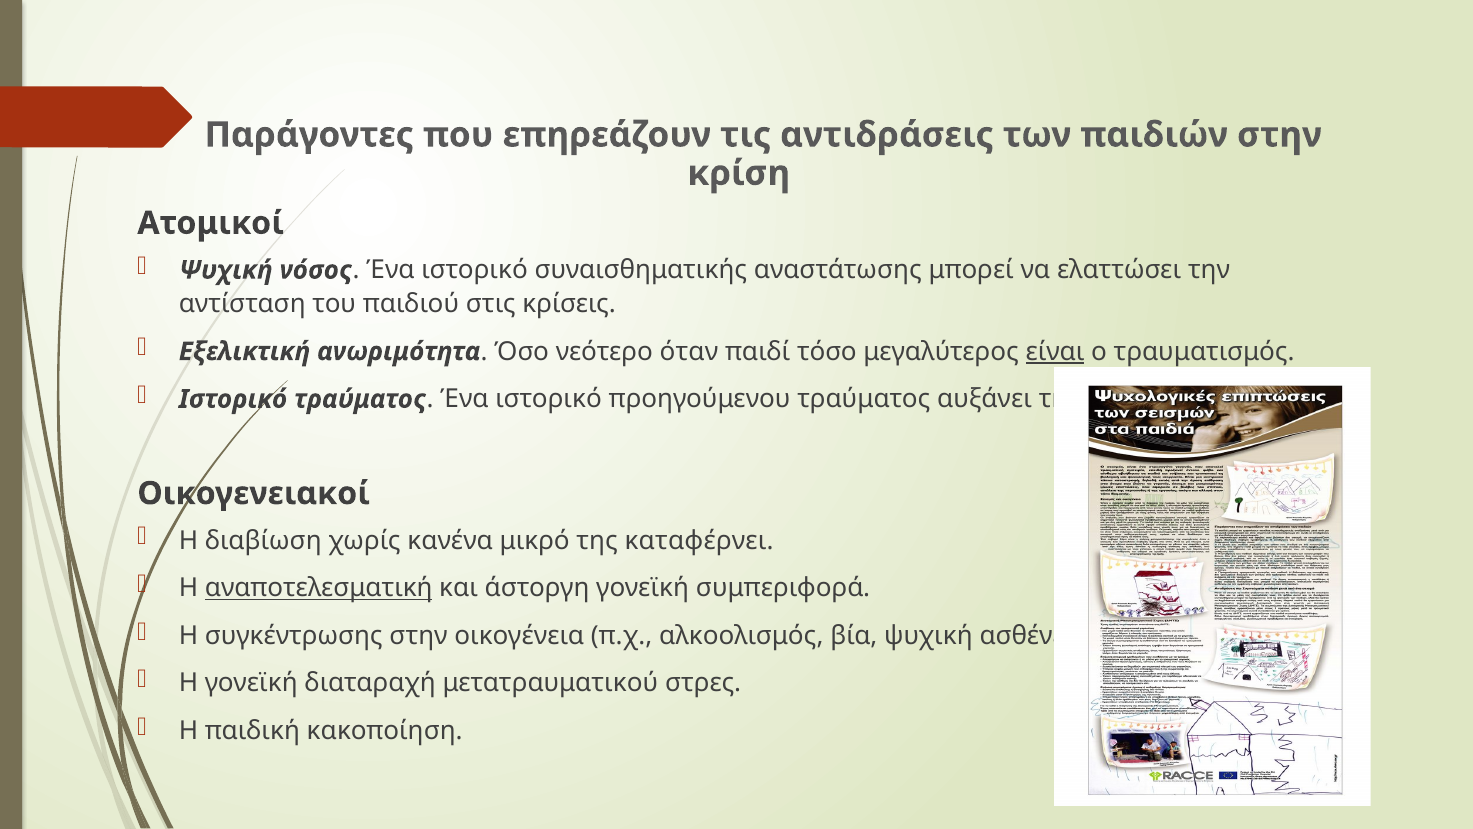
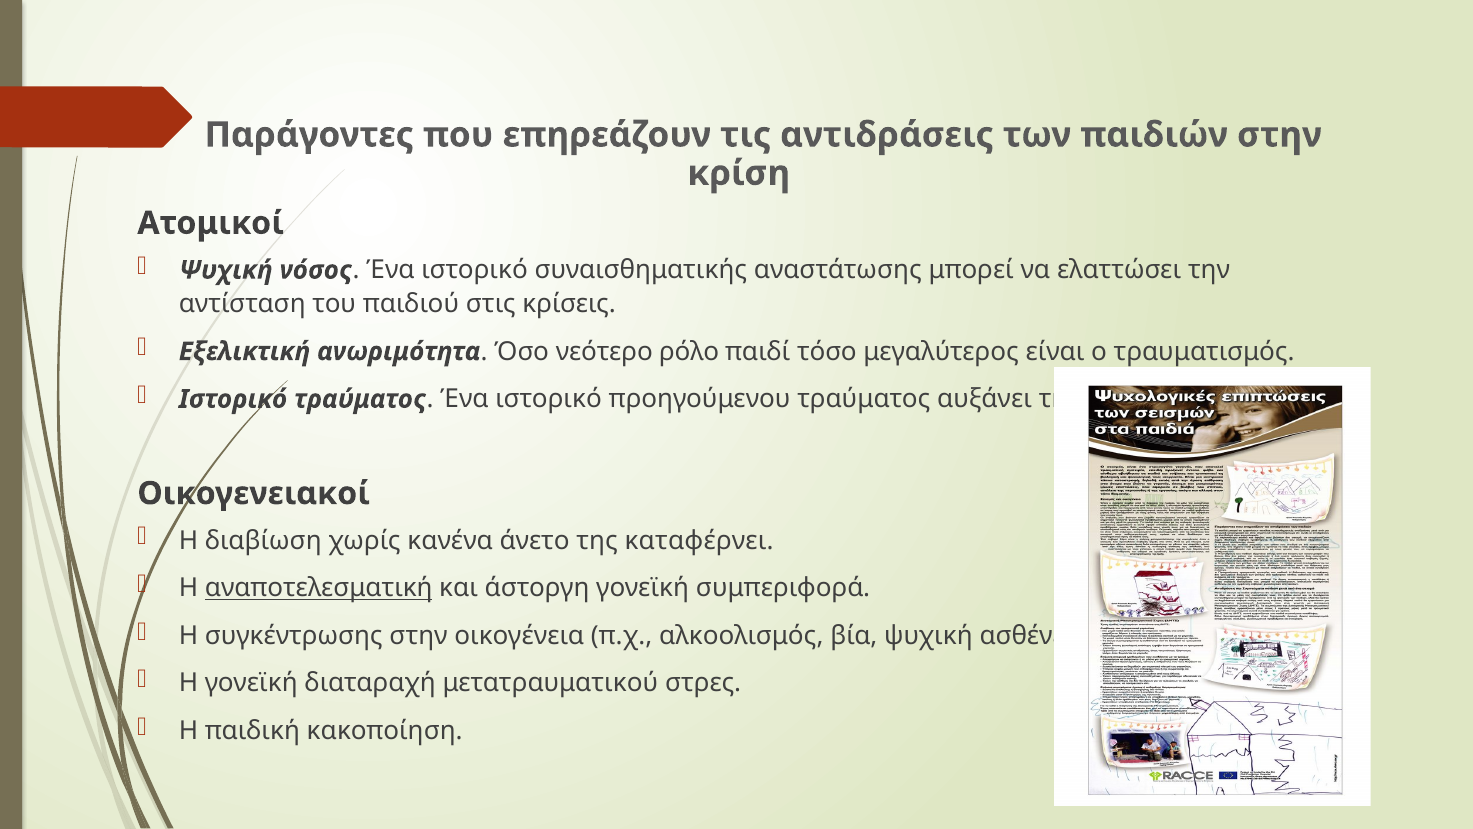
όταν: όταν -> ρόλο
είναι underline: present -> none
μικρό: μικρό -> άνετο
